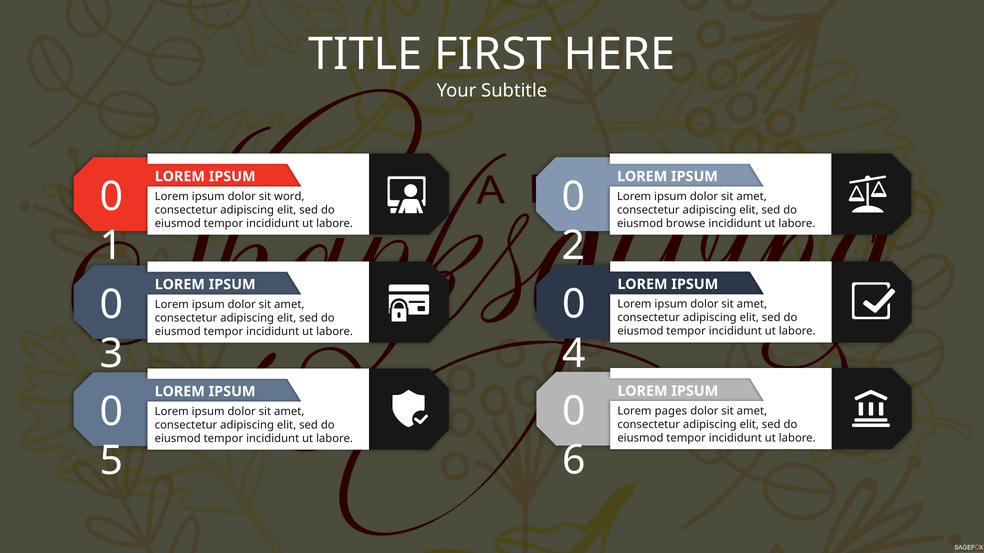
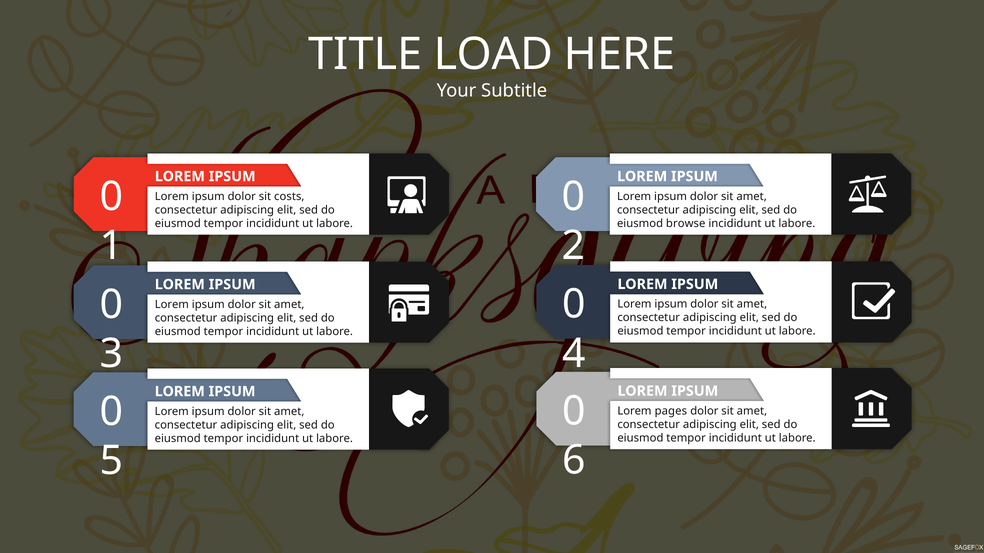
FIRST: FIRST -> LOAD
word: word -> costs
